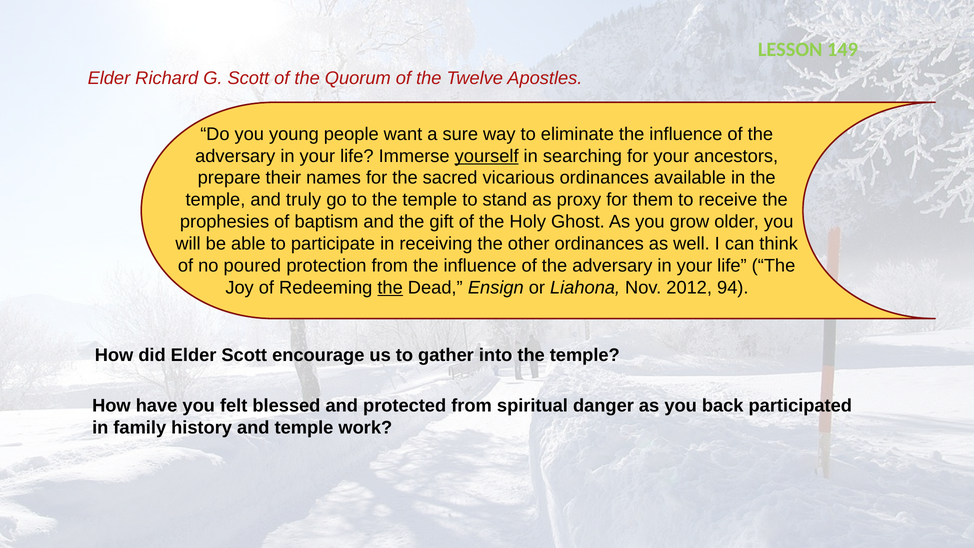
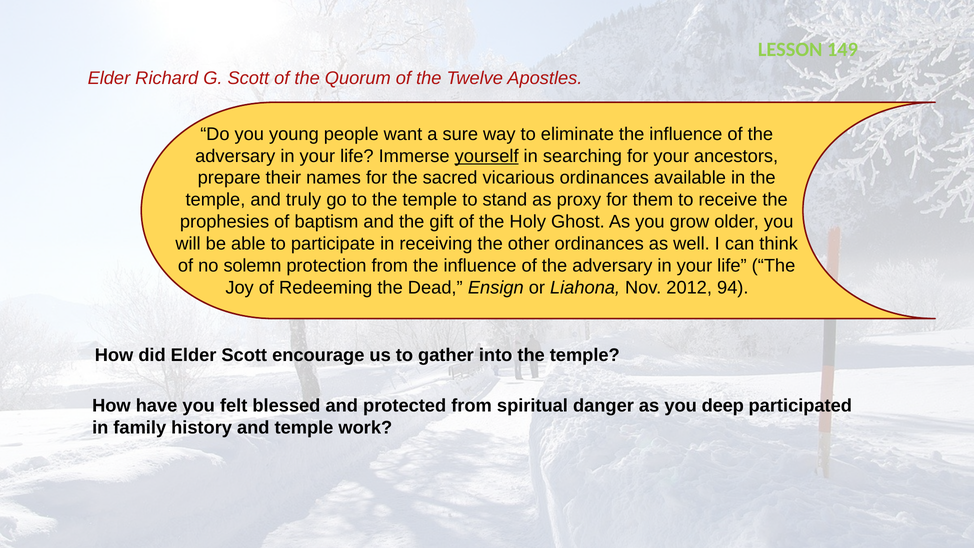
poured: poured -> solemn
the at (390, 287) underline: present -> none
back: back -> deep
